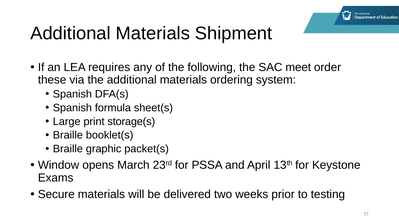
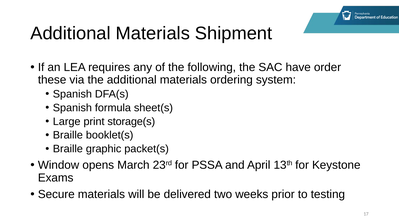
meet: meet -> have
